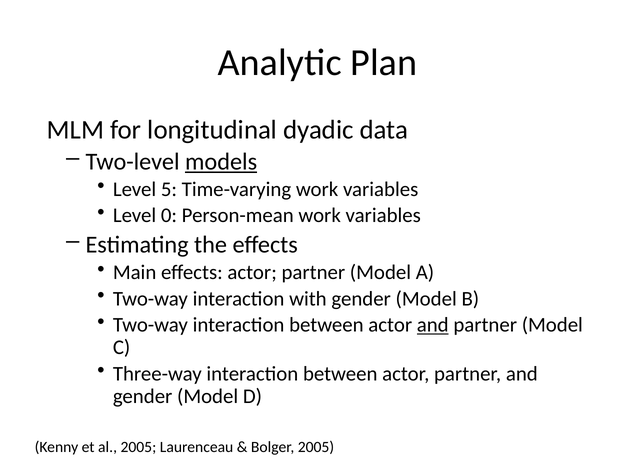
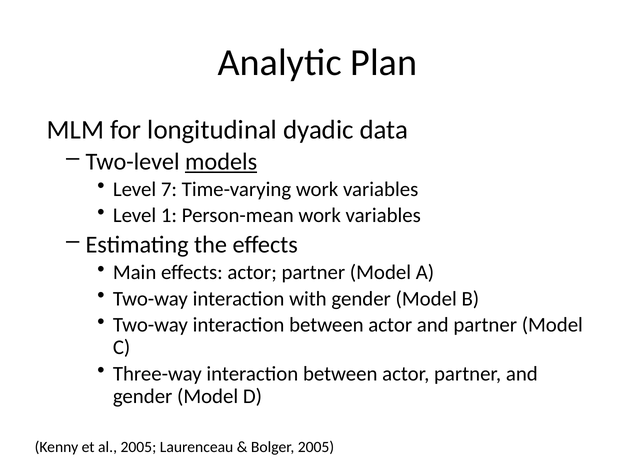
5: 5 -> 7
0: 0 -> 1
and at (433, 325) underline: present -> none
